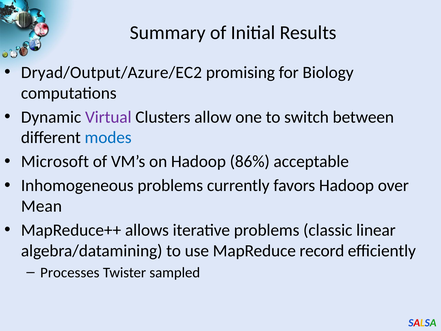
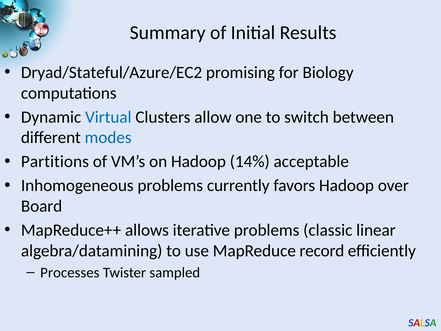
Dryad/Output/Azure/EC2: Dryad/Output/Azure/EC2 -> Dryad/Stateful/Azure/EC2
Virtual colour: purple -> blue
Microsoft: Microsoft -> Partitions
86%: 86% -> 14%
Mean: Mean -> Board
